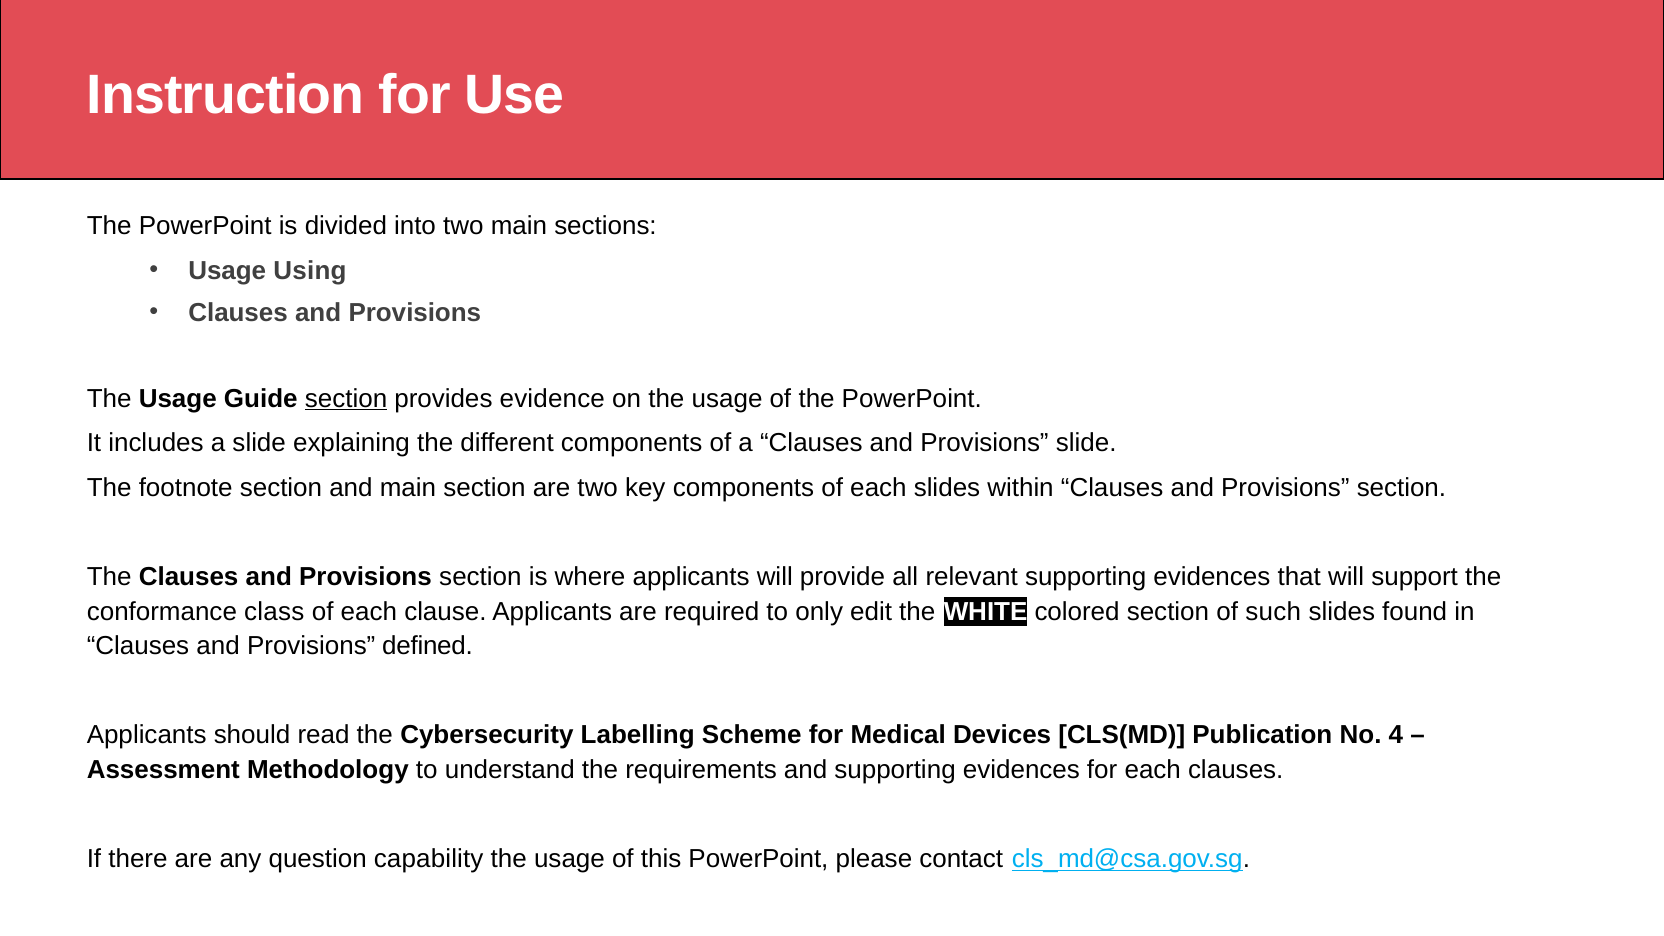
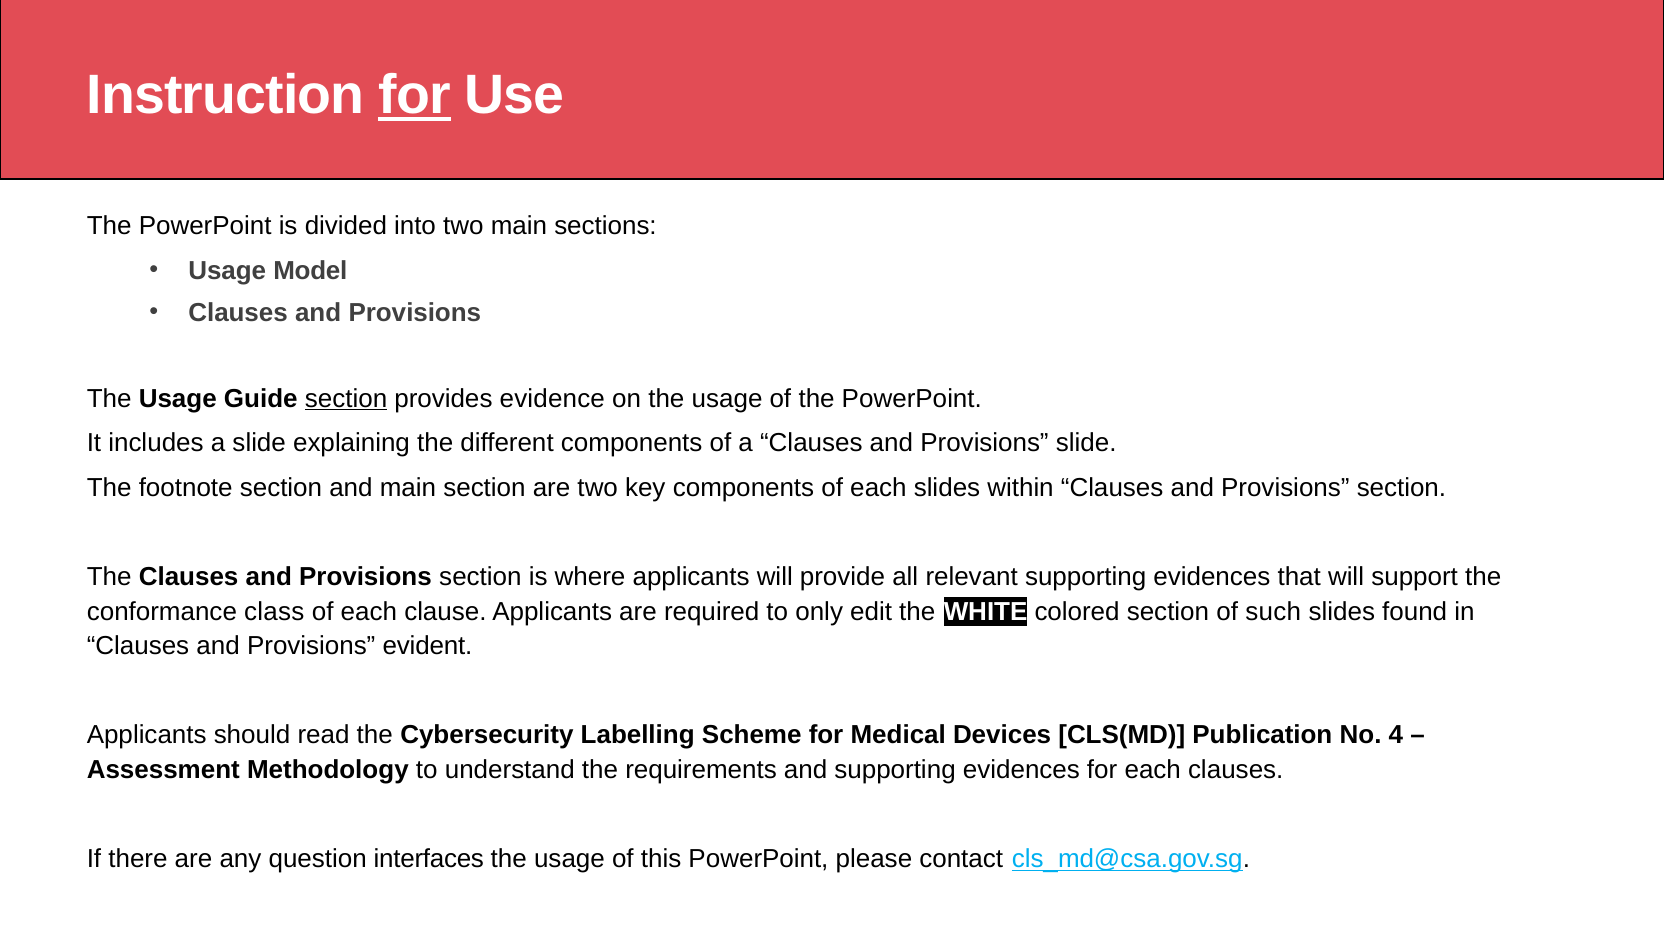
for at (415, 95) underline: none -> present
Using: Using -> Model
defined: defined -> evident
capability: capability -> interfaces
